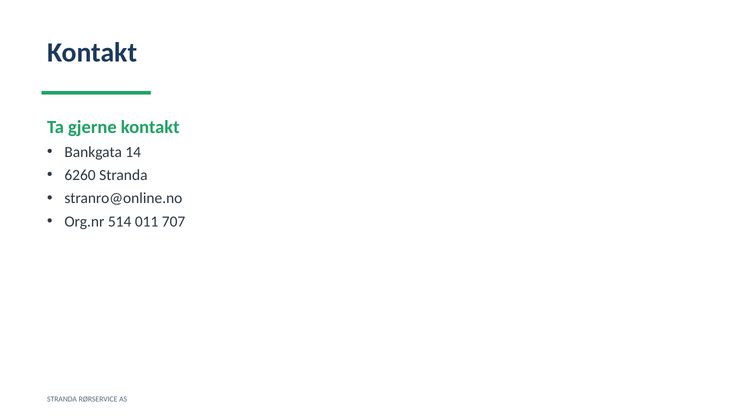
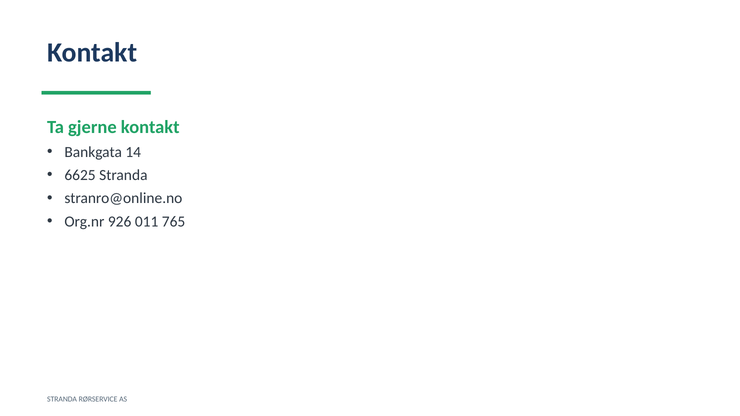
6260: 6260 -> 6625
514: 514 -> 926
707: 707 -> 765
